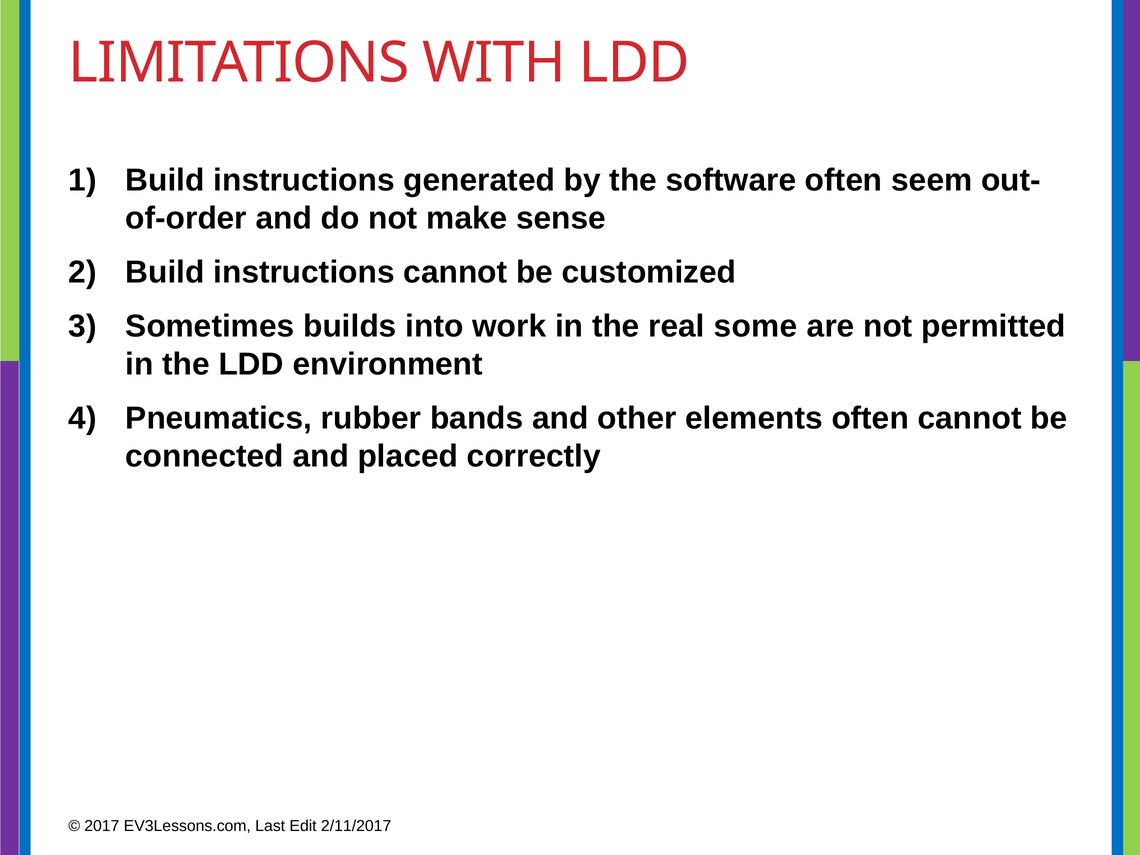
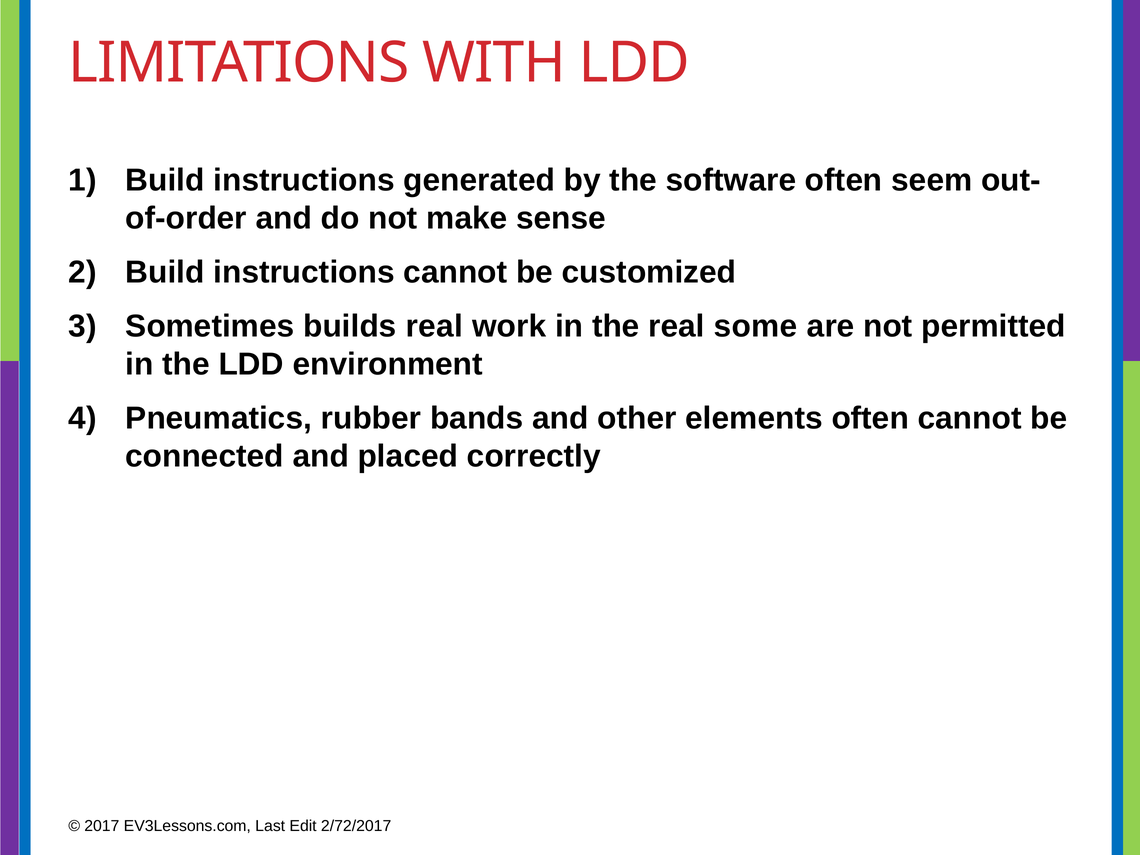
builds into: into -> real
2/11/2017: 2/11/2017 -> 2/72/2017
